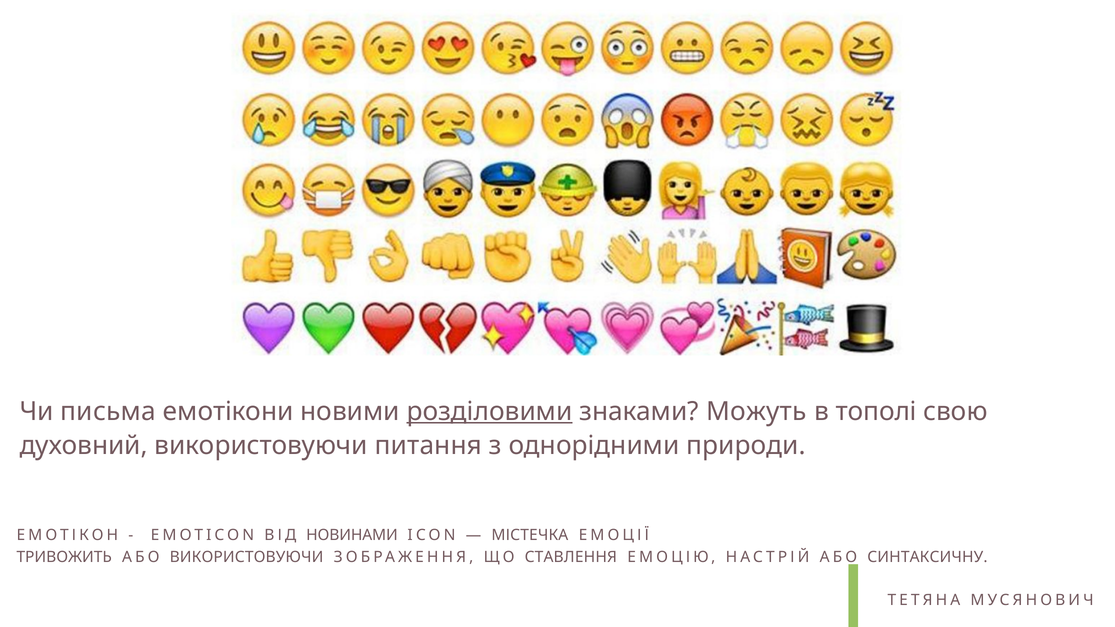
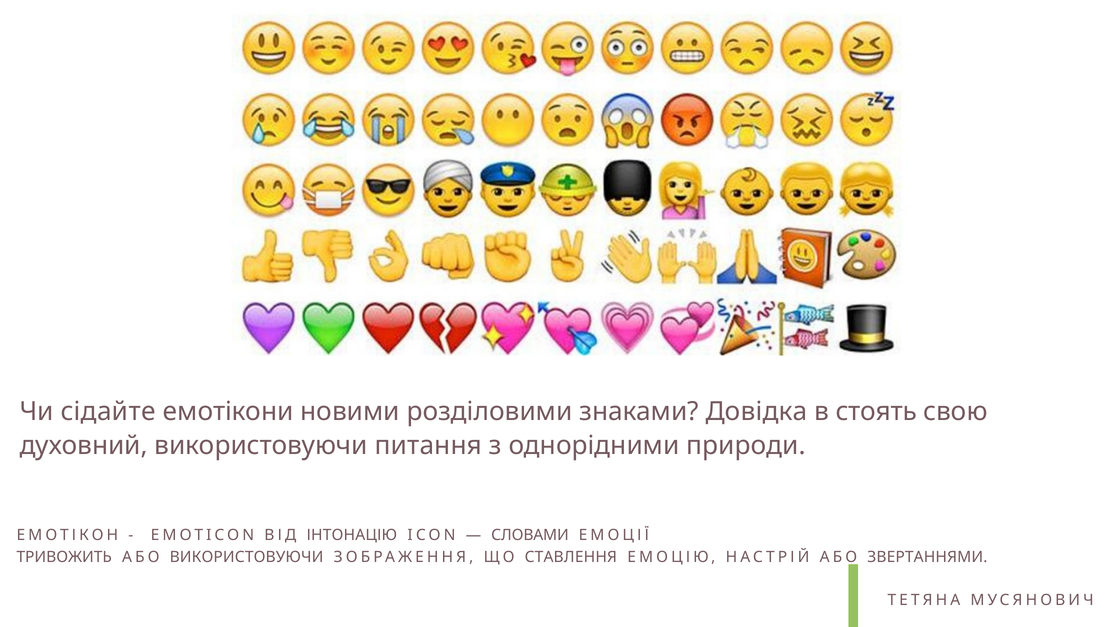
письма: письма -> сідайте
розділовими underline: present -> none
Можуть: Можуть -> Довідка
тополі: тополі -> стоять
НОВИНАМИ: НОВИНАМИ -> ІНТОНАЦІЮ
МІСТЕЧКА: МІСТЕЧКА -> СЛОВАМИ
СИНТАКСИЧНУ: СИНТАКСИЧНУ -> ЗВЕРТАННЯМИ
